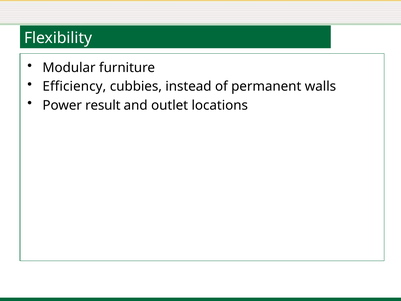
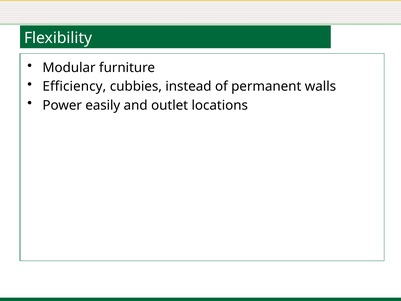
result: result -> easily
